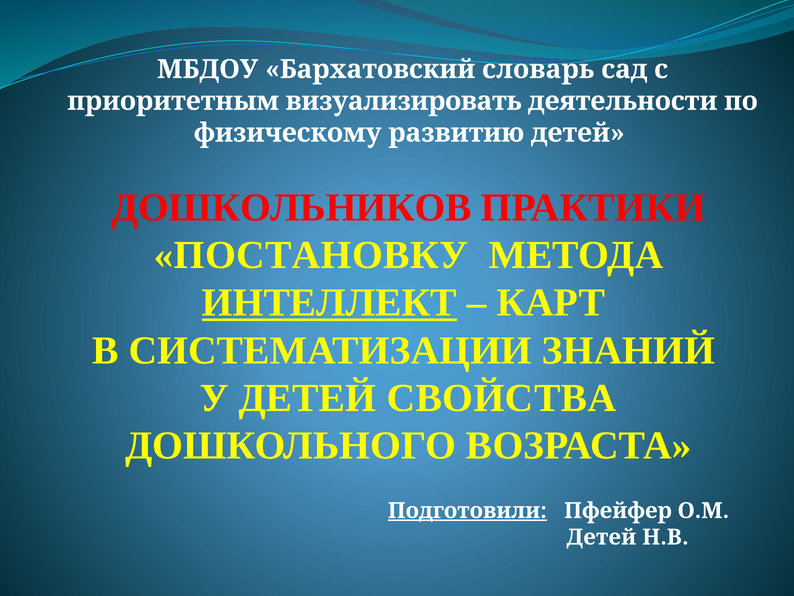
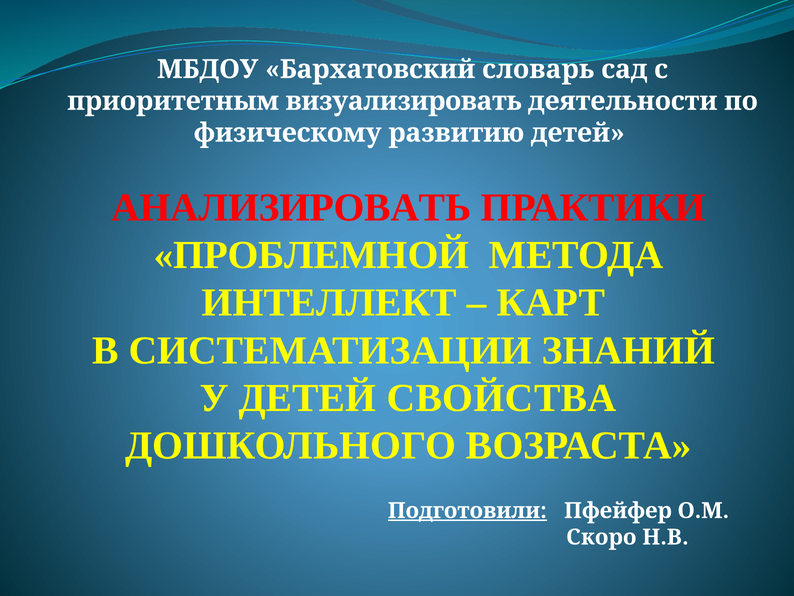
ДОШКОЛЬНИКОВ: ДОШКОЛЬНИКОВ -> АНАЛИЗИРОВАТЬ
ПОСТАНОВКУ: ПОСТАНОВКУ -> ПРОБЛЕМНОЙ
ИНТЕЛЛЕКТ underline: present -> none
Детей at (601, 537): Детей -> Скоро
